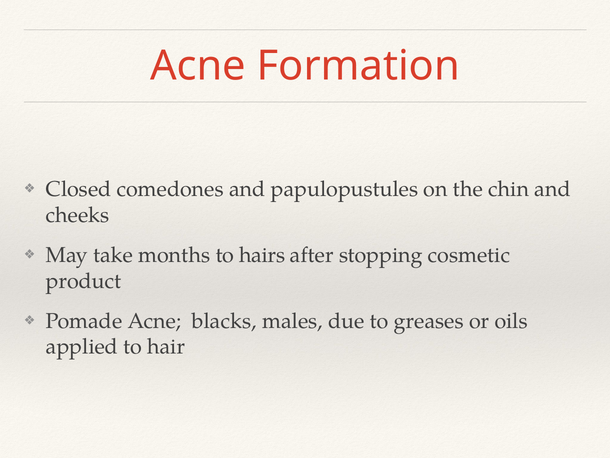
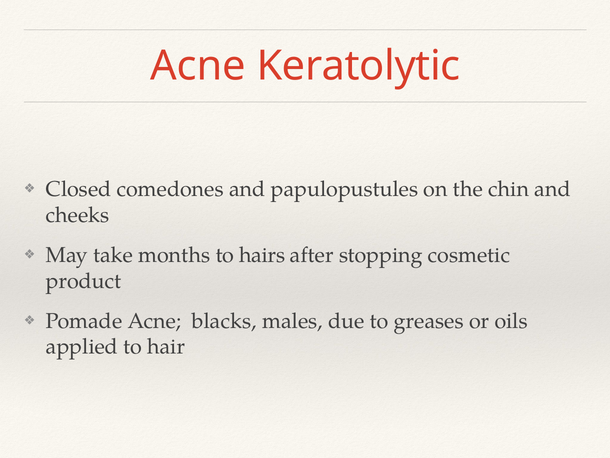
Formation: Formation -> Keratolytic
